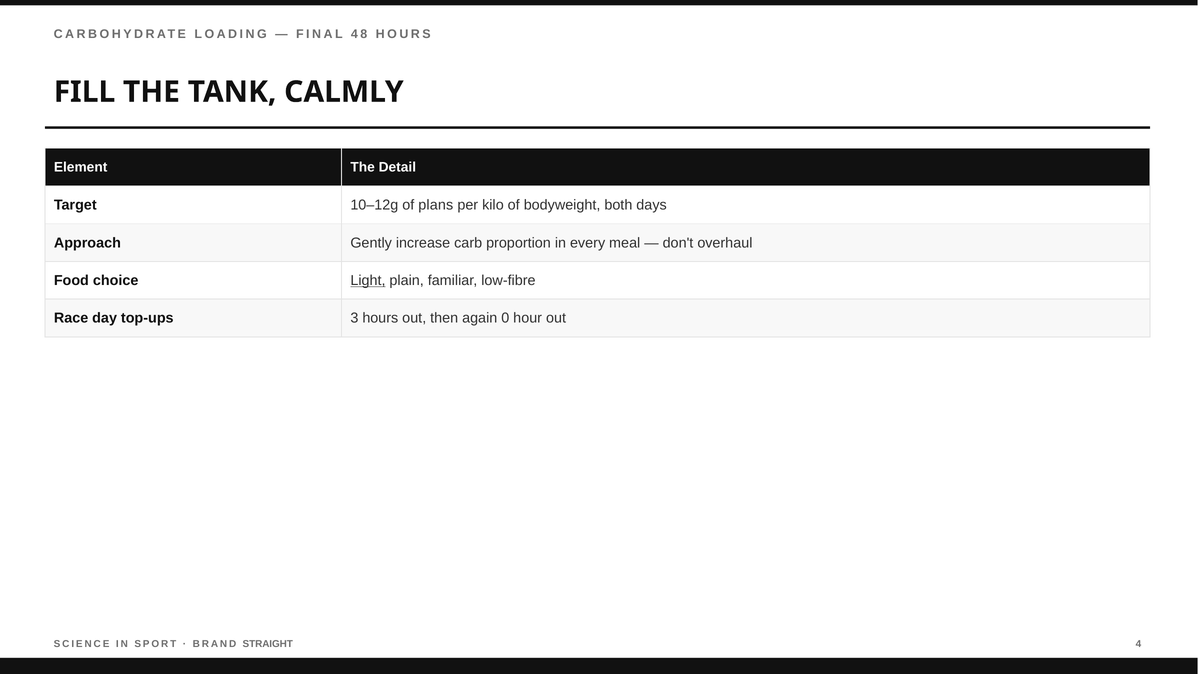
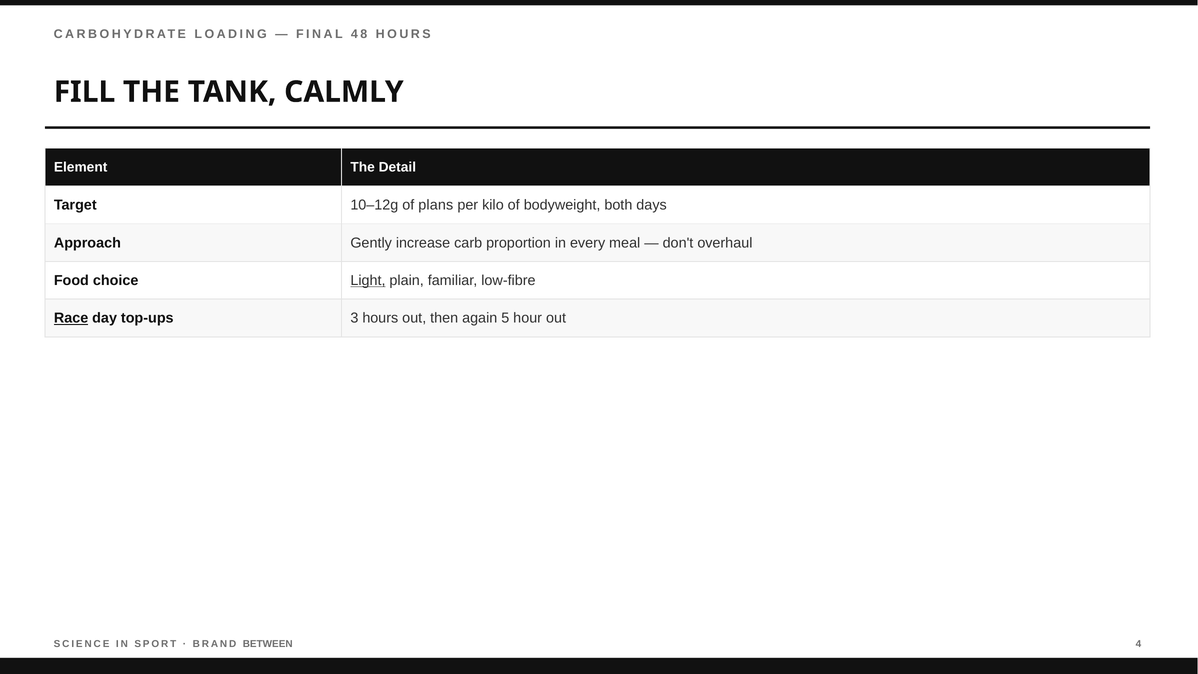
Race underline: none -> present
0: 0 -> 5
STRAIGHT: STRAIGHT -> BETWEEN
